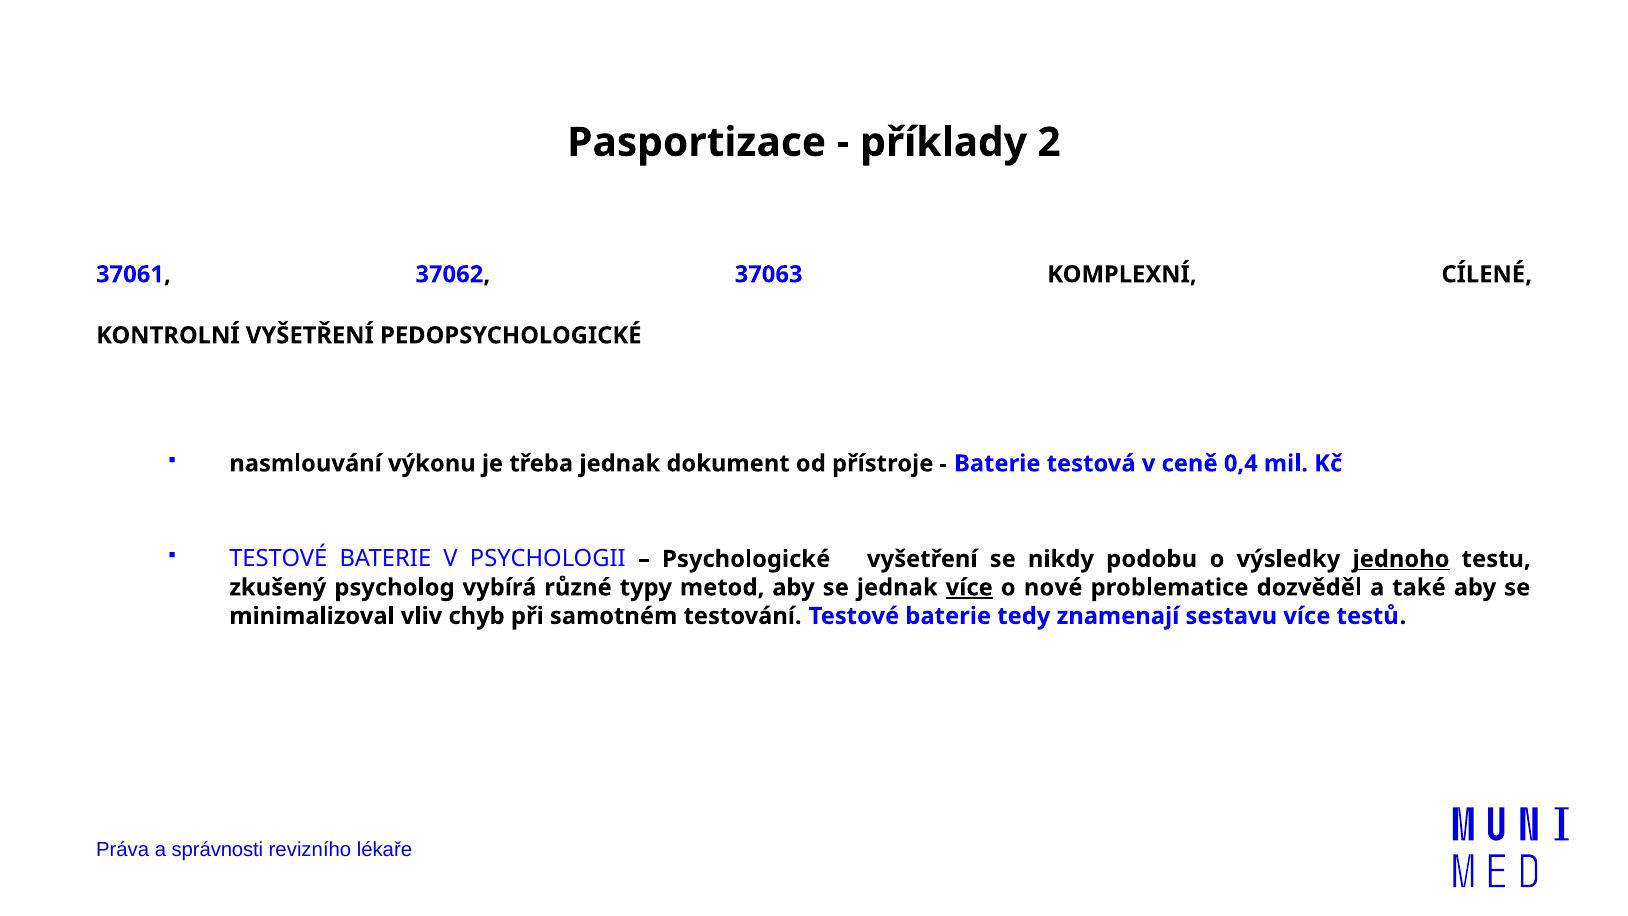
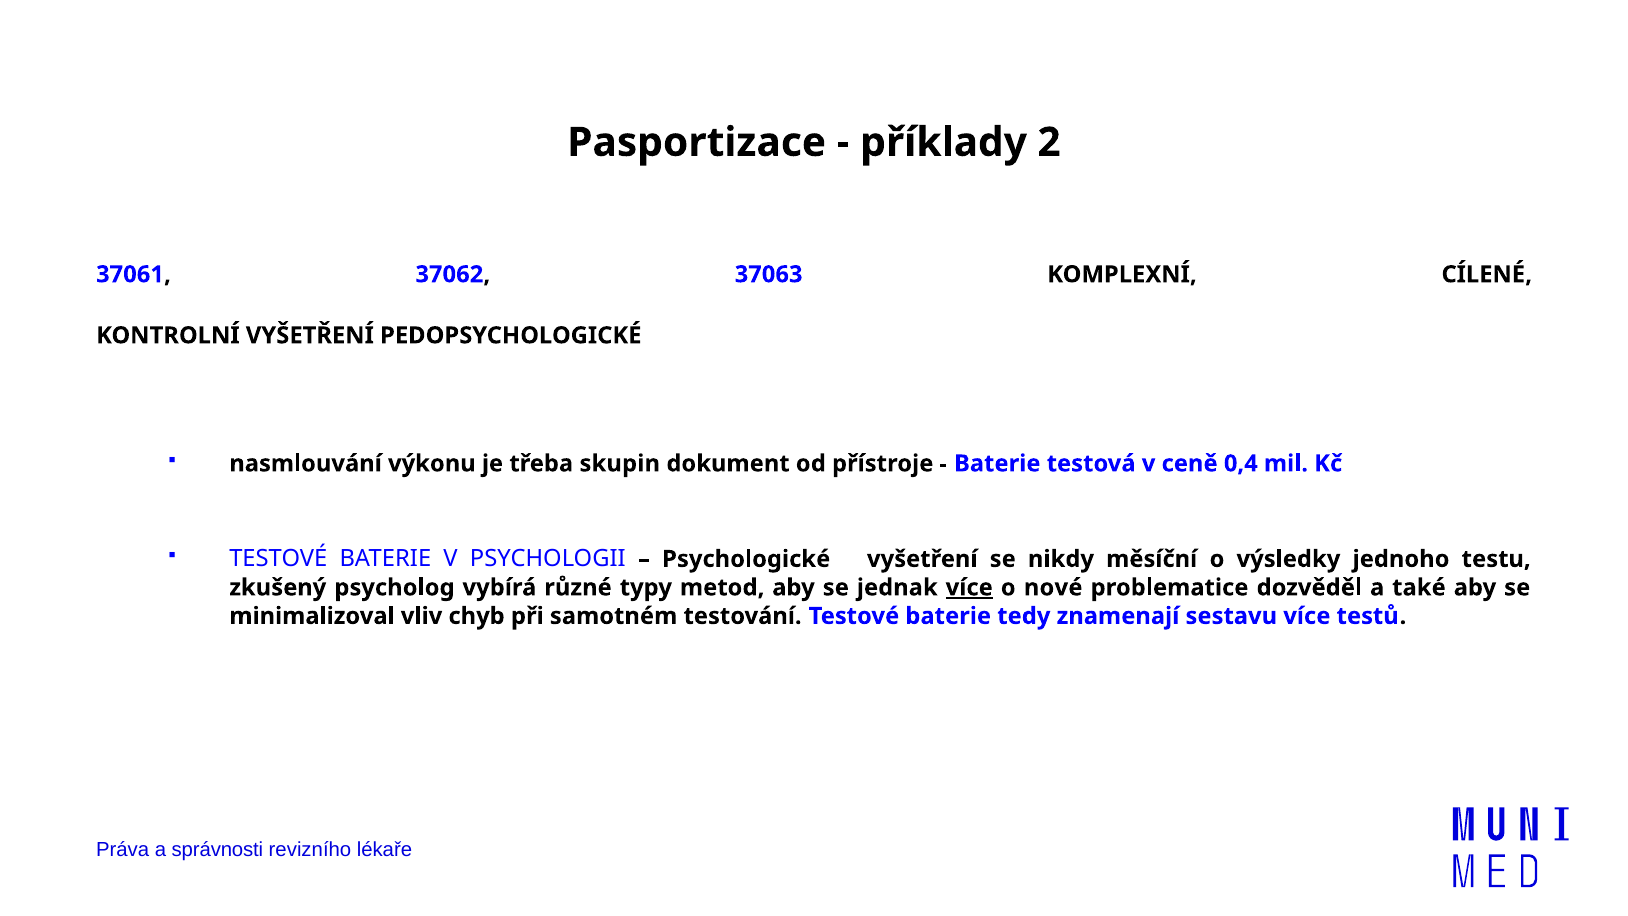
třeba jednak: jednak -> skupin
podobu: podobu -> měsíční
jednoho underline: present -> none
